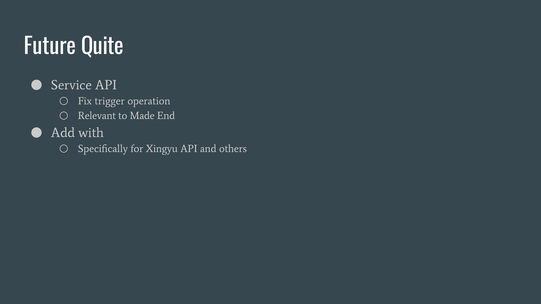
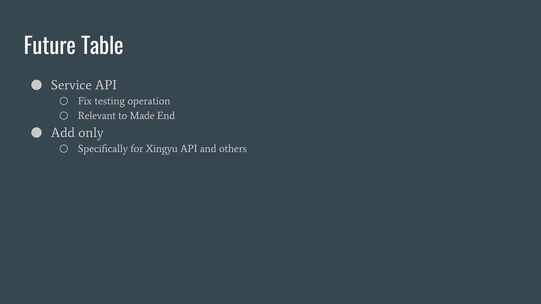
Quite: Quite -> Table
trigger: trigger -> testing
with: with -> only
